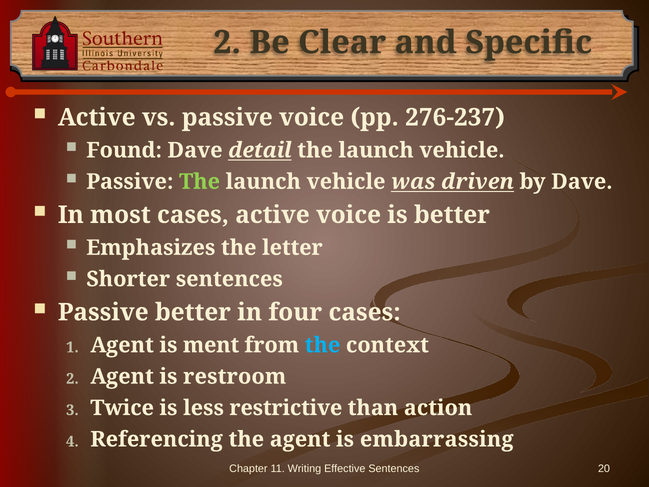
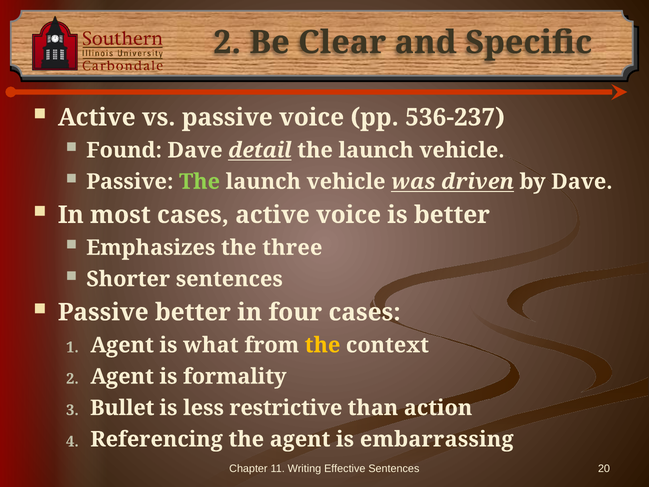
276-237: 276-237 -> 536-237
letter: letter -> three
ment: ment -> what
the at (323, 345) colour: light blue -> yellow
restroom: restroom -> formality
Twice: Twice -> Bullet
